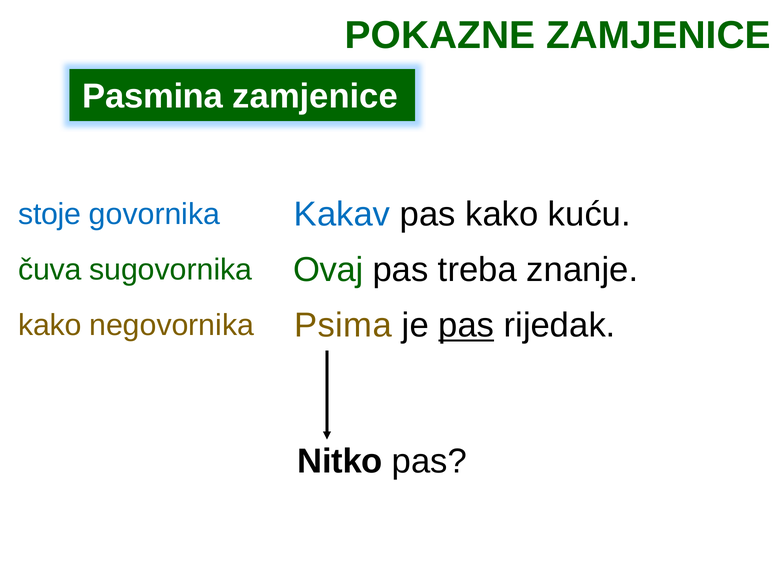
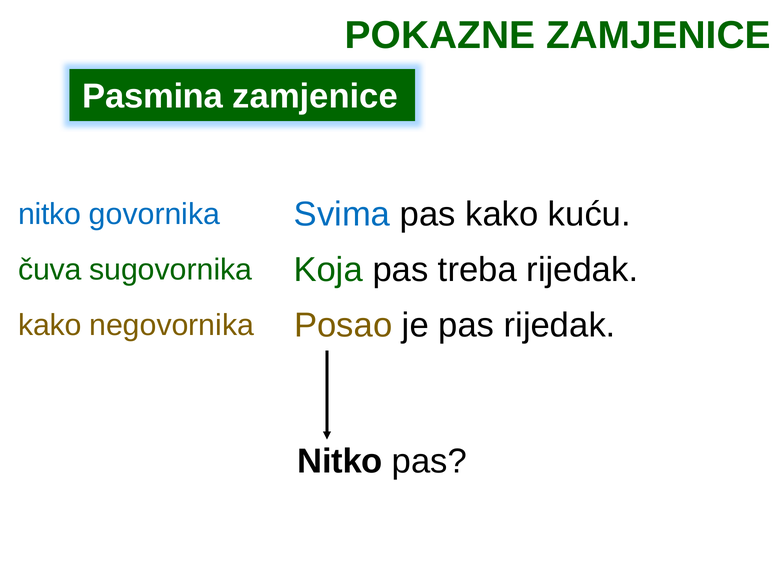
Kakav: Kakav -> Svima
stoje at (50, 214): stoje -> nitko
Ovaj: Ovaj -> Koja
treba znanje: znanje -> rijedak
Psima: Psima -> Posao
pas at (466, 326) underline: present -> none
